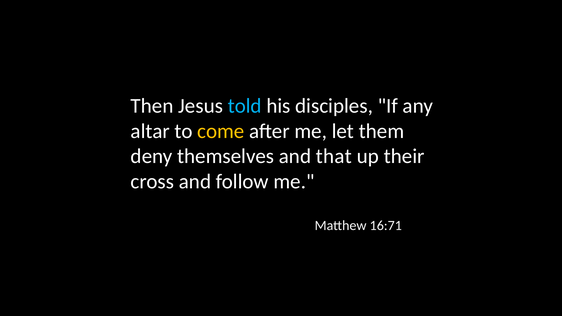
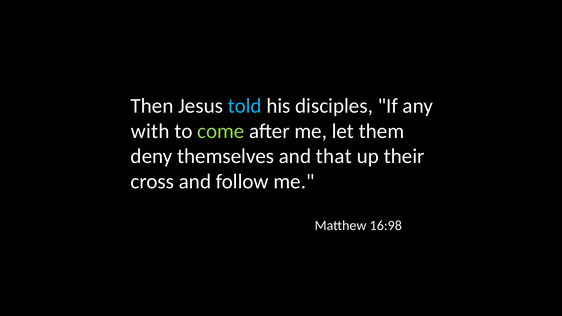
altar: altar -> with
come colour: yellow -> light green
16:71: 16:71 -> 16:98
